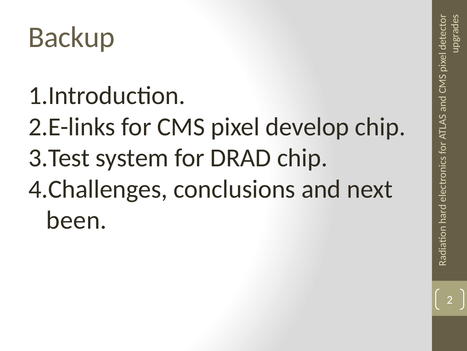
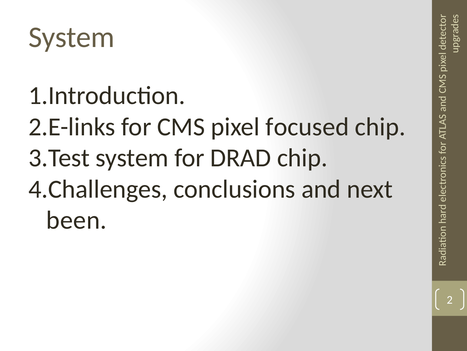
Backup at (72, 37): Backup -> System
develop: develop -> focused
